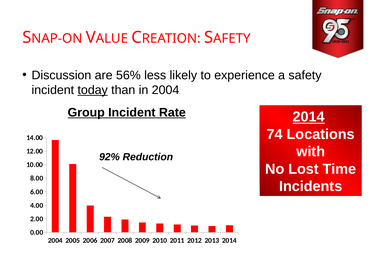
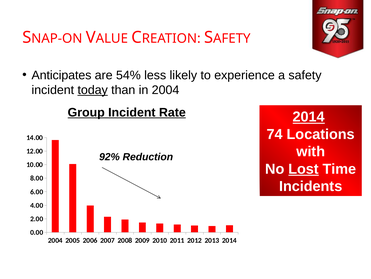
Discussion: Discussion -> Anticipates
56%: 56% -> 54%
Lost underline: none -> present
